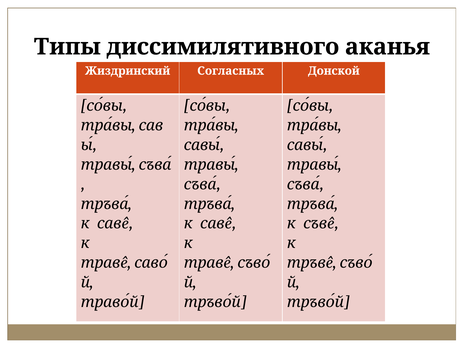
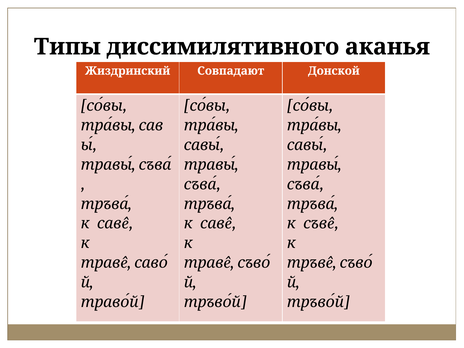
Согласных: Согласных -> Совпадают
